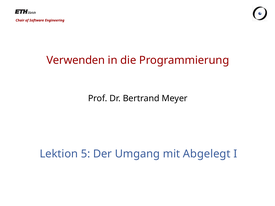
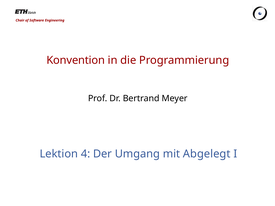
Verwenden: Verwenden -> Konvention
5: 5 -> 4
